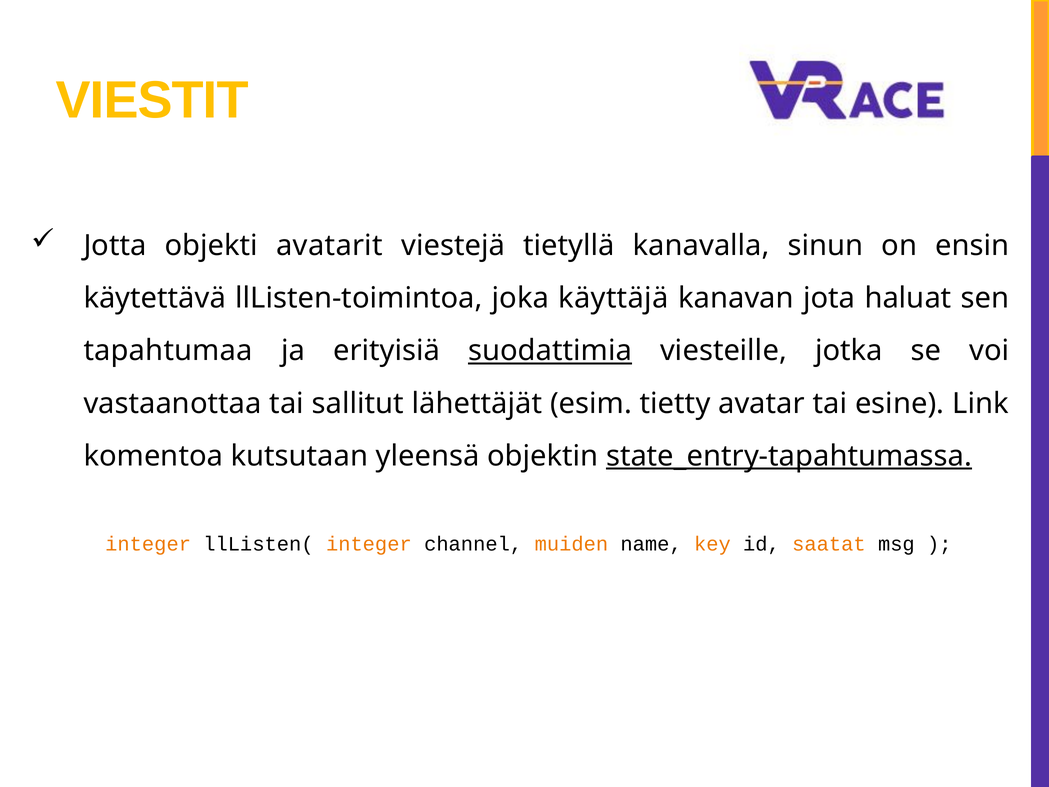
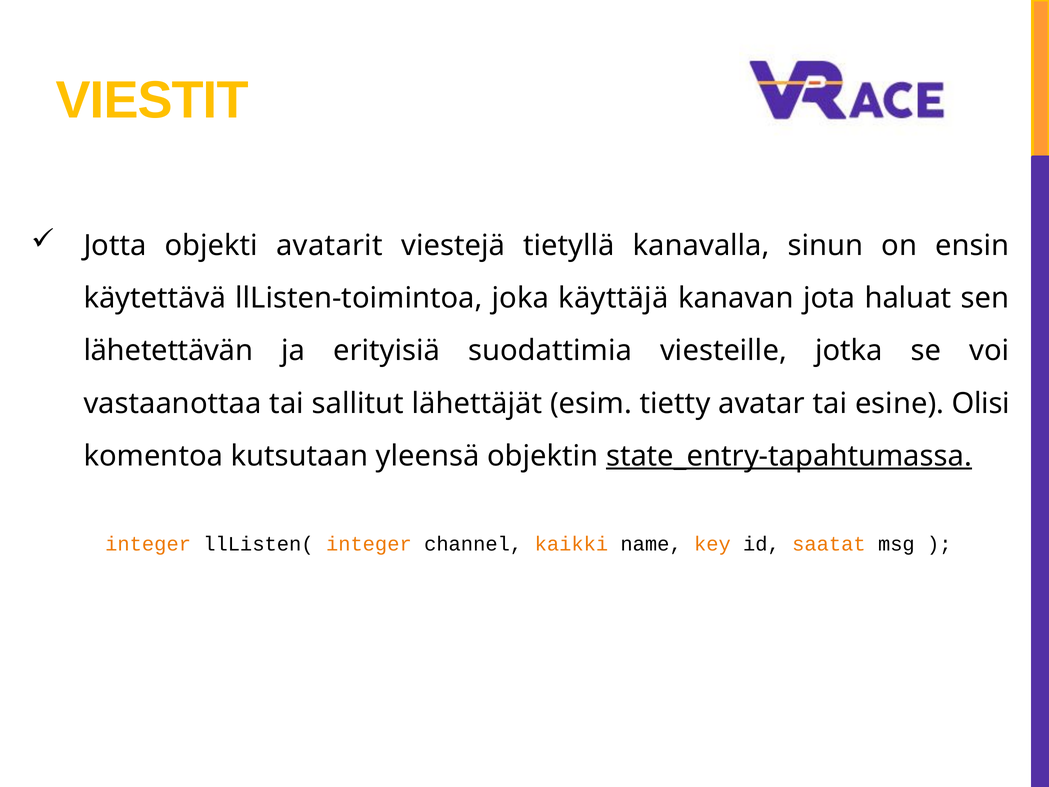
tapahtumaa: tapahtumaa -> lähetettävän
suodattimia underline: present -> none
Link: Link -> Olisi
muiden: muiden -> kaikki
